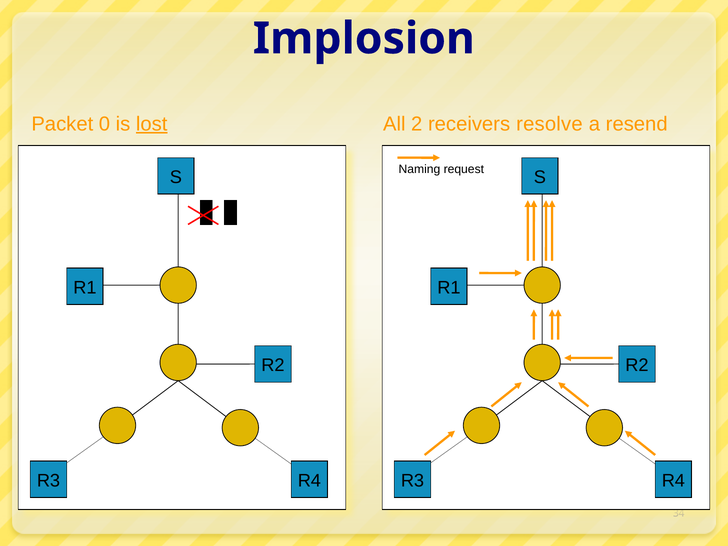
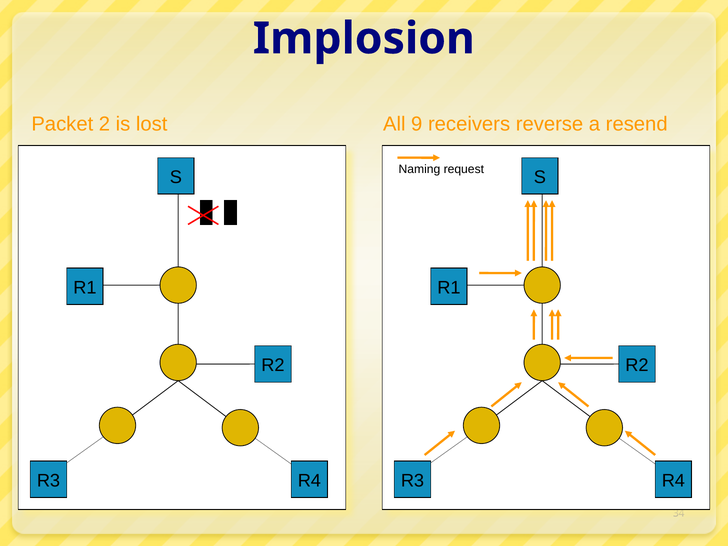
Packet 0: 0 -> 2
lost underline: present -> none
All 2: 2 -> 9
resolve: resolve -> reverse
